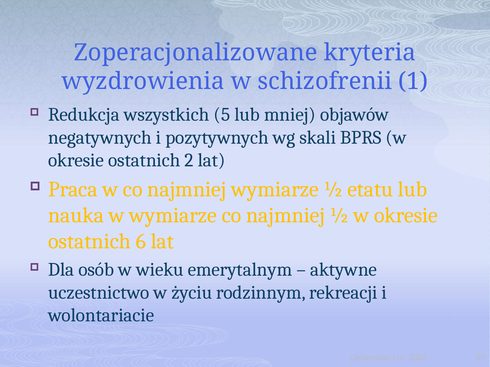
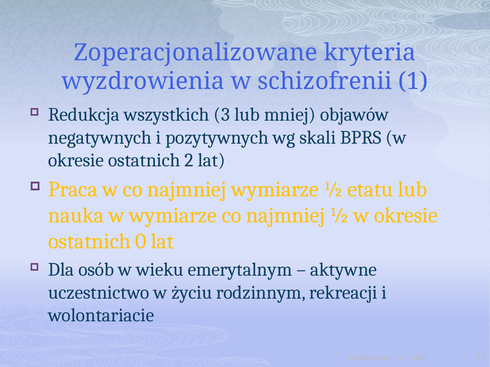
5: 5 -> 3
6: 6 -> 0
